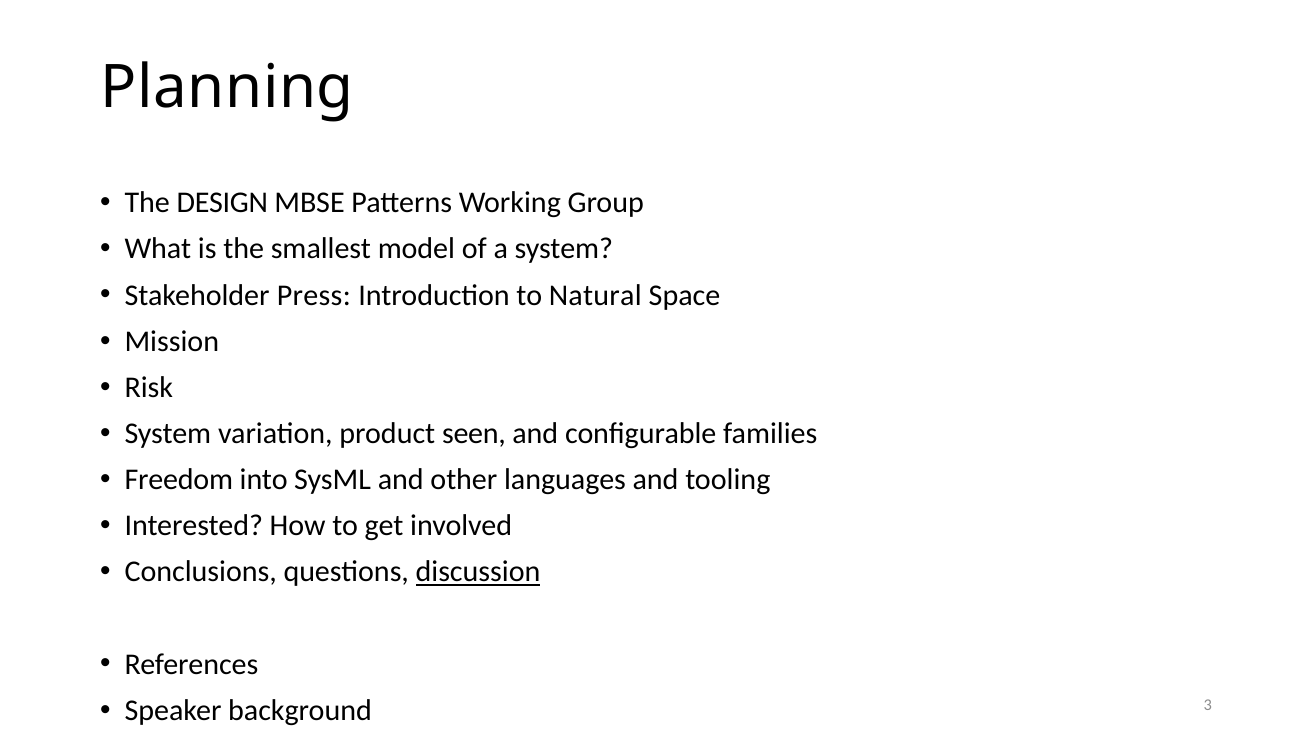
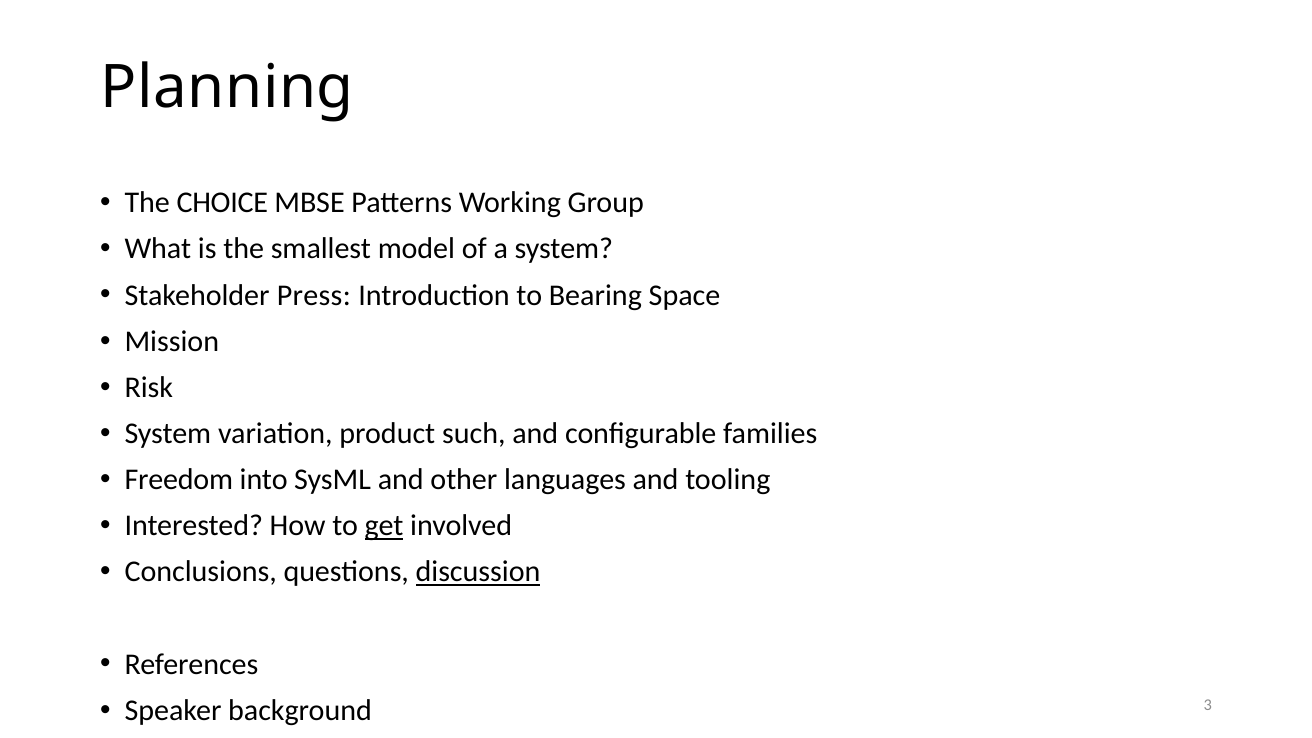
DESIGN: DESIGN -> CHOICE
Natural: Natural -> Bearing
seen: seen -> such
get underline: none -> present
